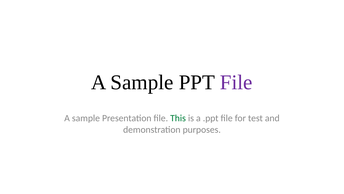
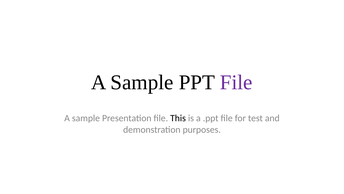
This colour: green -> black
